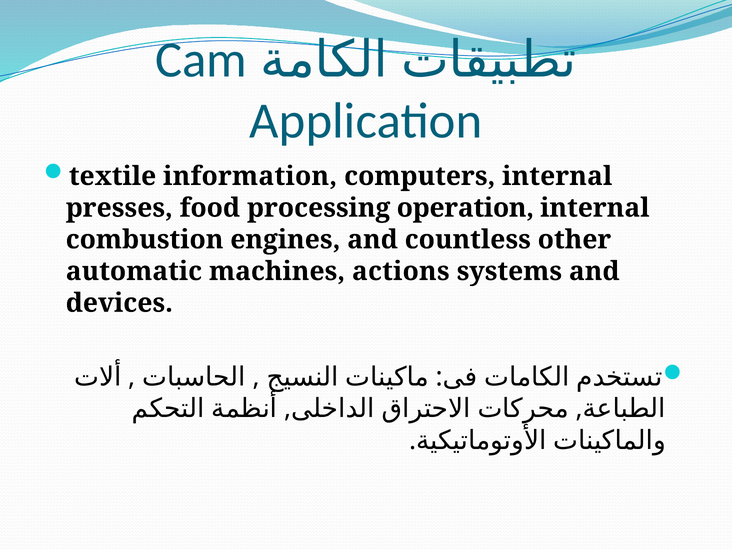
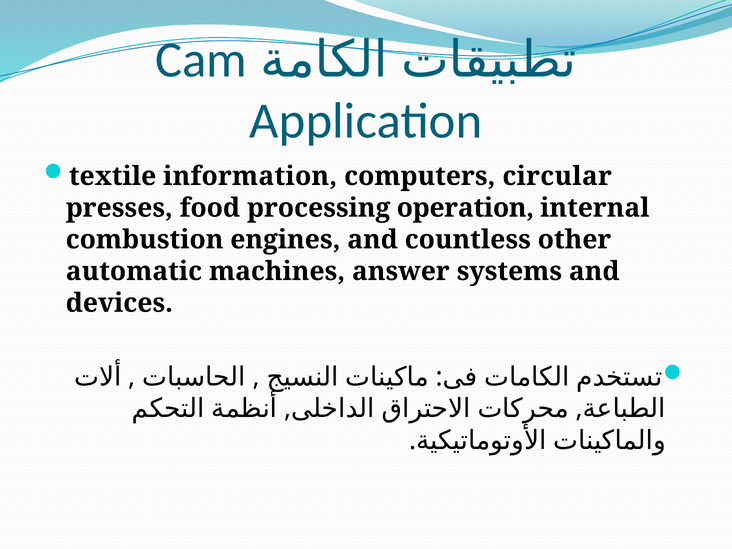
computers internal: internal -> circular
actions: actions -> answer
